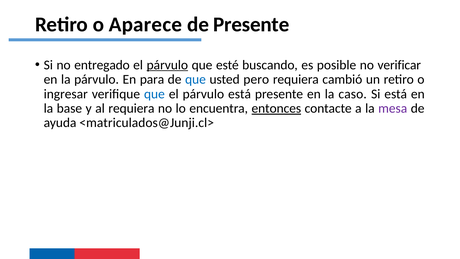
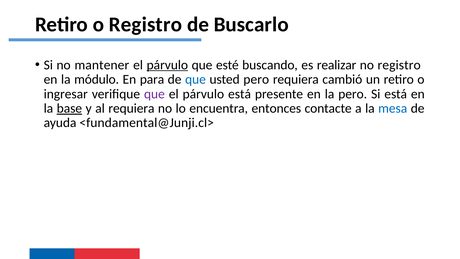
o Aparece: Aparece -> Registro
de Presente: Presente -> Buscarlo
entregado: entregado -> mantener
posible: posible -> realizar
no verificar: verificar -> registro
la párvulo: párvulo -> módulo
que at (154, 94) colour: blue -> purple
la caso: caso -> pero
base underline: none -> present
entonces underline: present -> none
mesa colour: purple -> blue
<matriculados@Junji.cl>: <matriculados@Junji.cl> -> <fundamental@Junji.cl>
